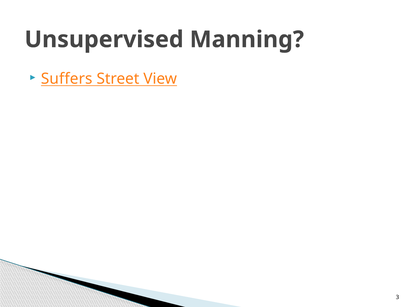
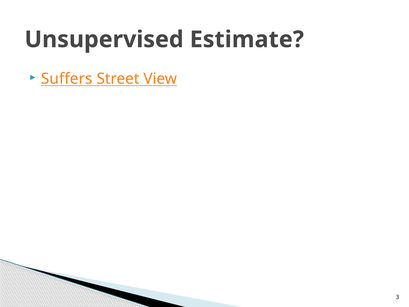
Manning: Manning -> Estimate
